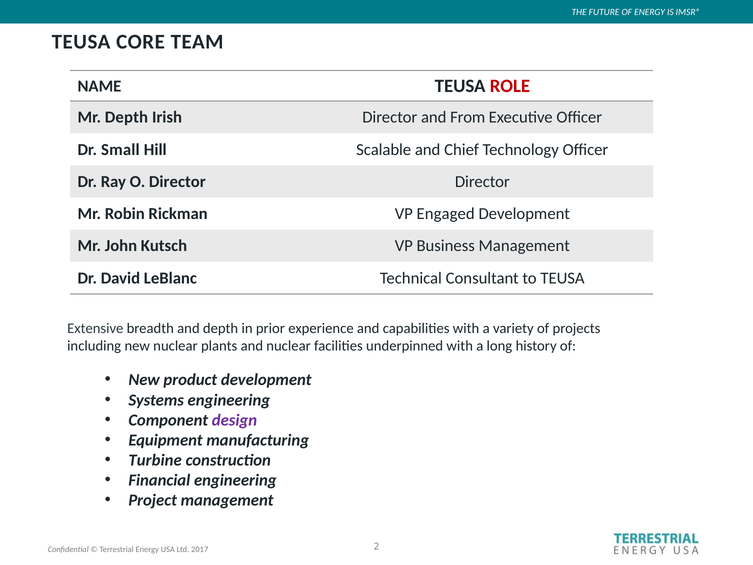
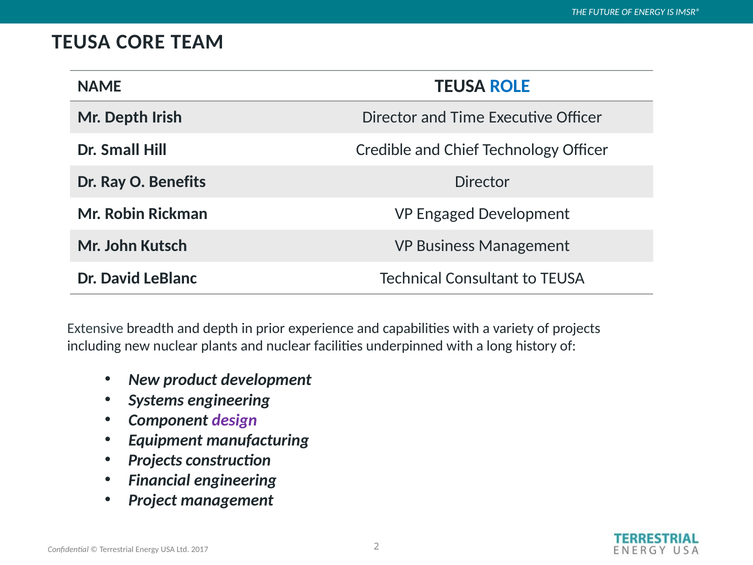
ROLE colour: red -> blue
From: From -> Time
Scalable: Scalable -> Credible
O Director: Director -> Benefits
Turbine at (155, 460): Turbine -> Projects
